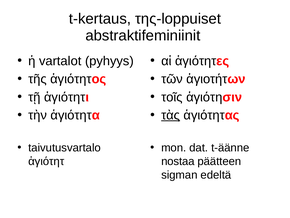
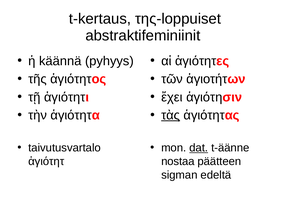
vartalot: vartalot -> käännä
τοῖς: τοῖς -> ἔχει
dat underline: none -> present
